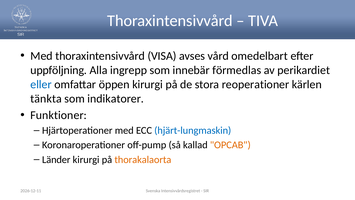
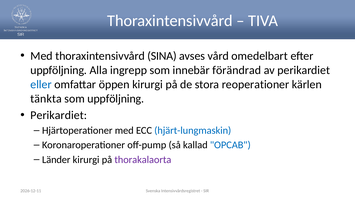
VISA: VISA -> SINA
förmedlas: förmedlas -> förändrad
som indikatorer: indikatorer -> uppföljning
Funktioner at (59, 115): Funktioner -> Perikardiet
OPCAB colour: orange -> blue
thorakalaorta colour: orange -> purple
